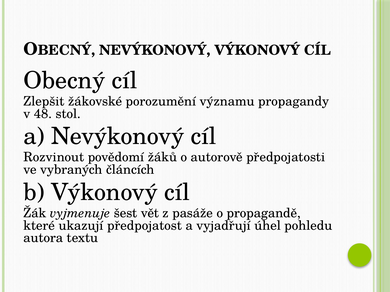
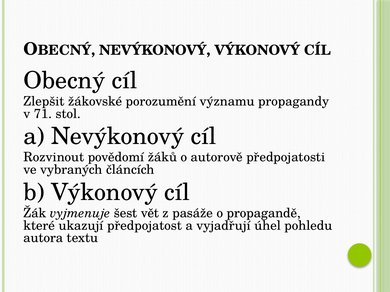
48: 48 -> 71
